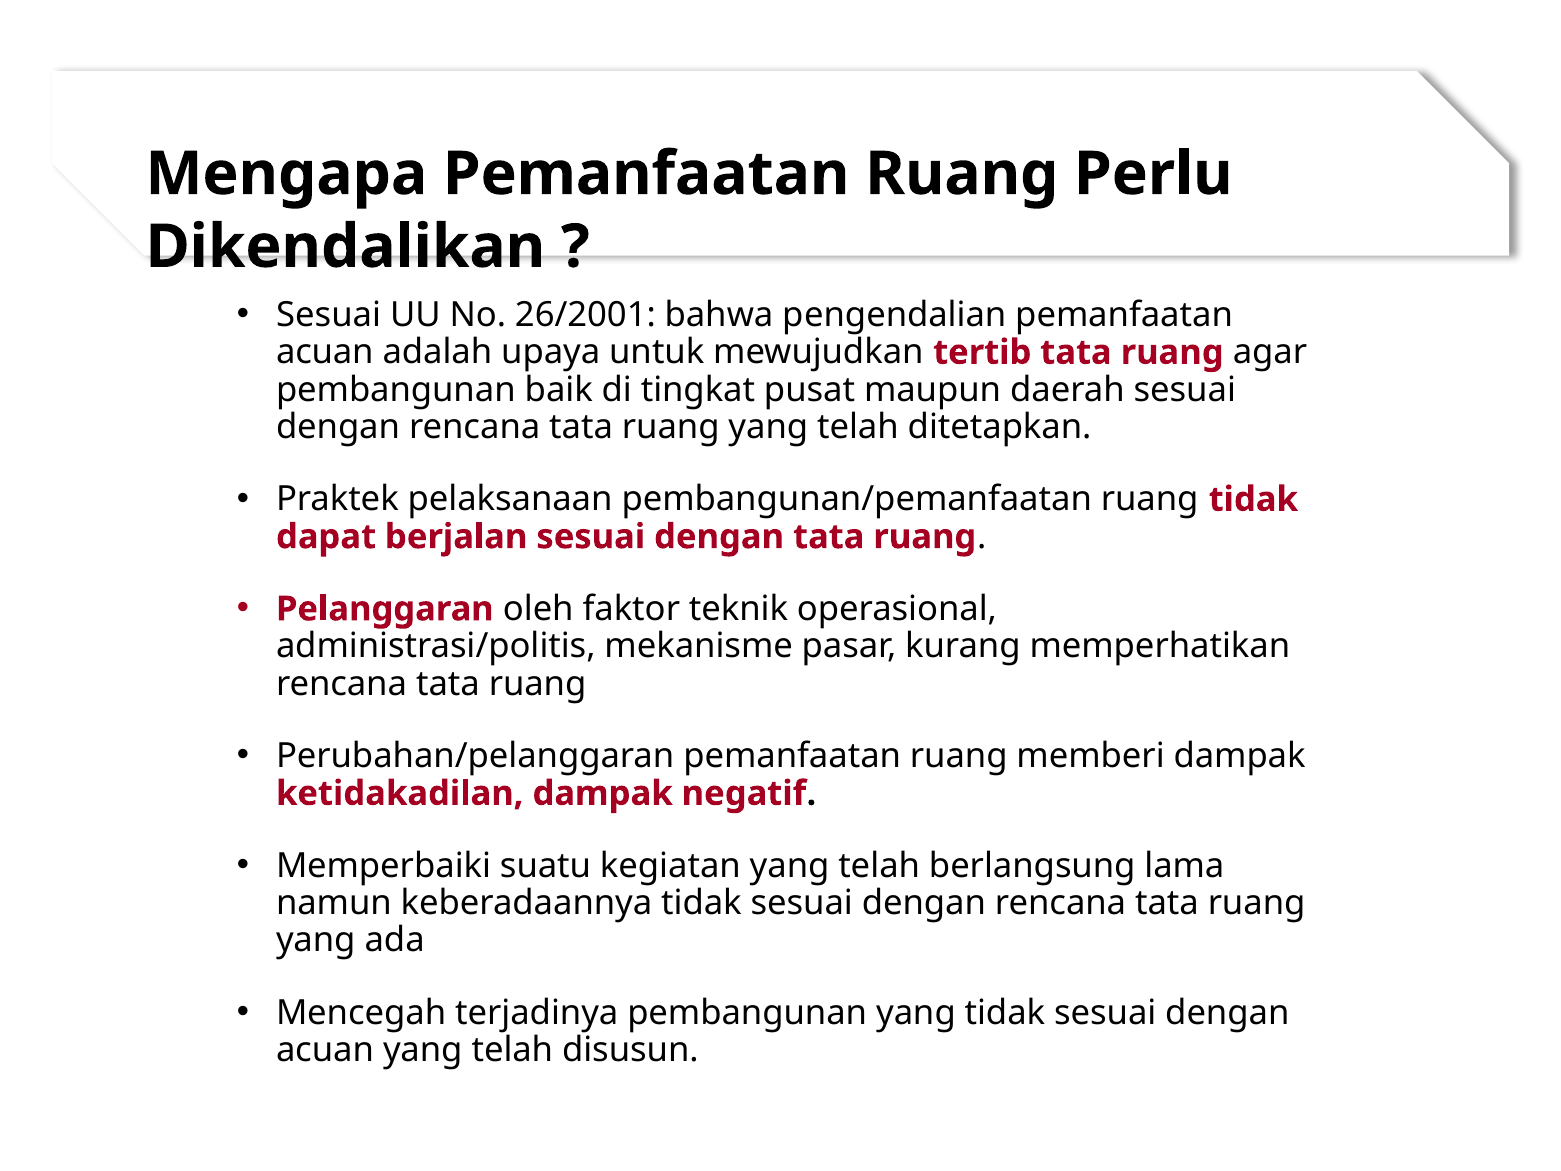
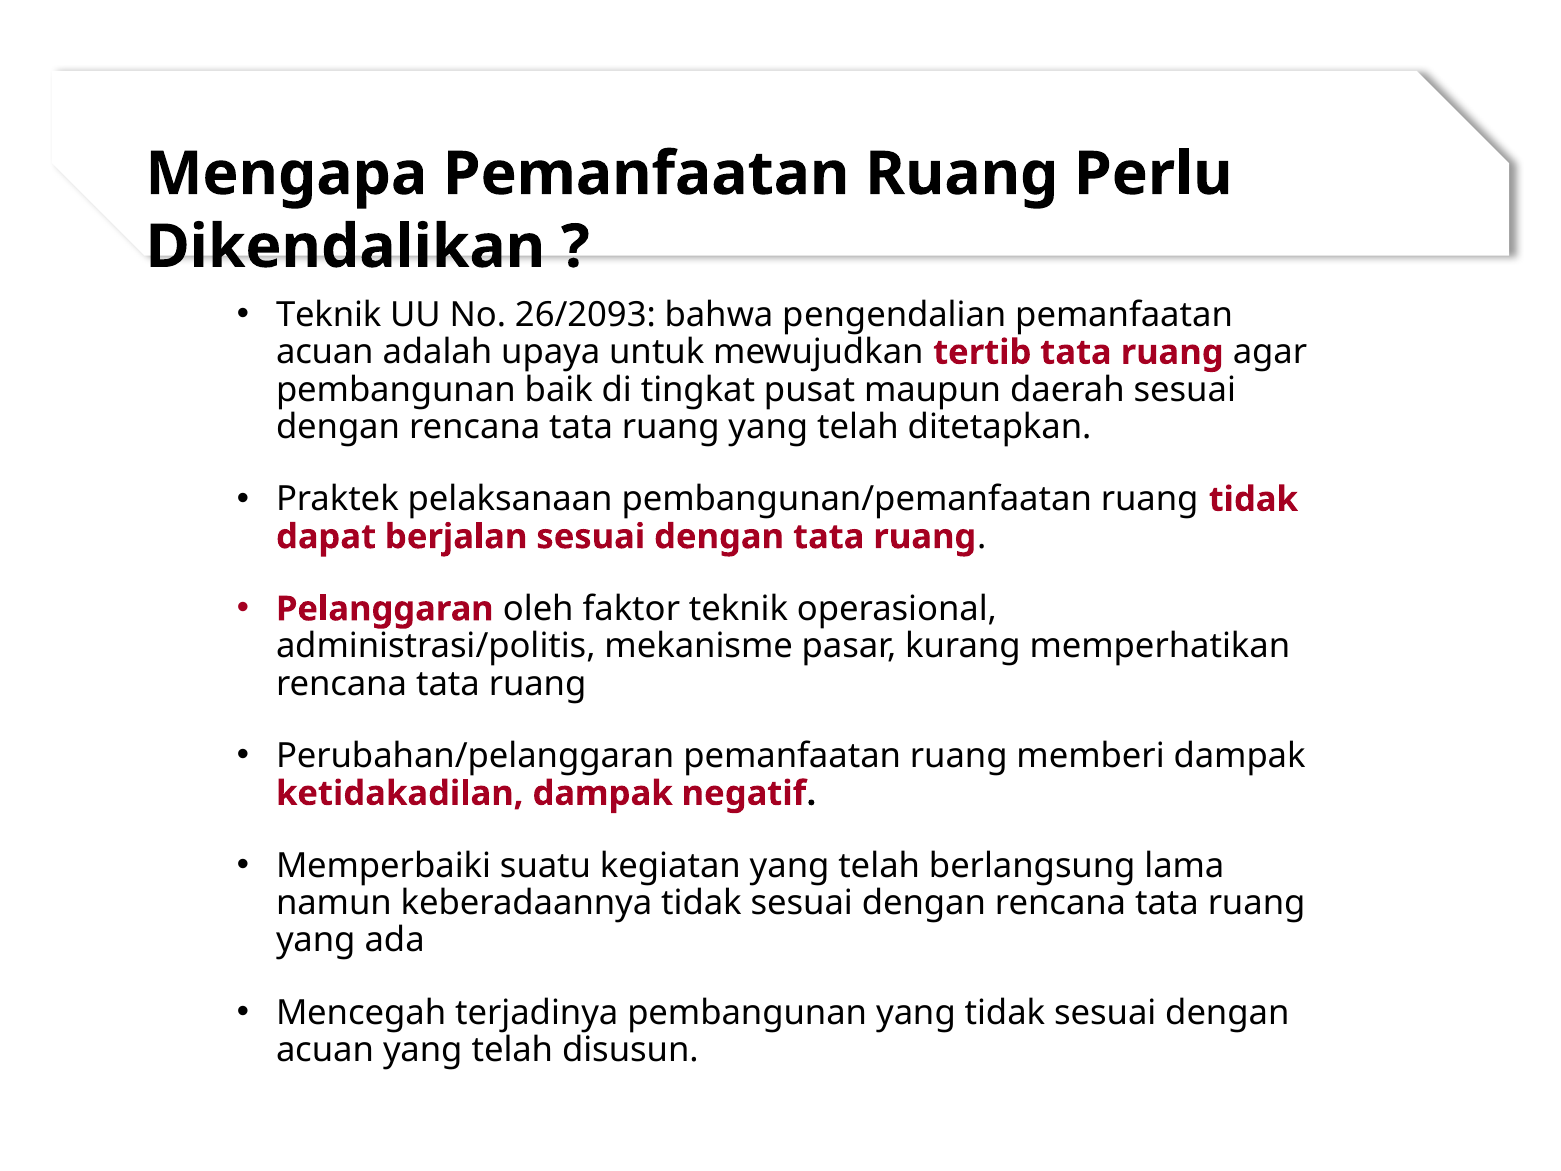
Sesuai at (329, 315): Sesuai -> Teknik
26/2001: 26/2001 -> 26/2093
